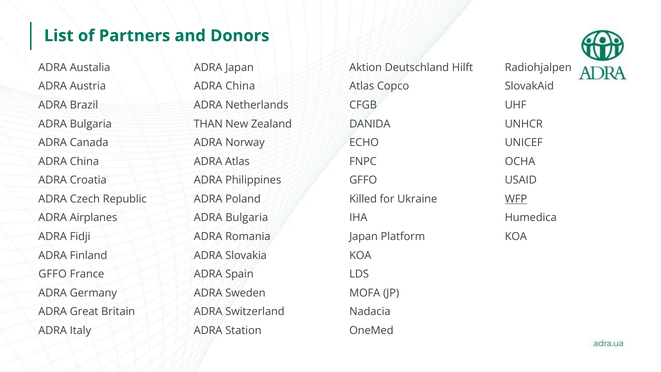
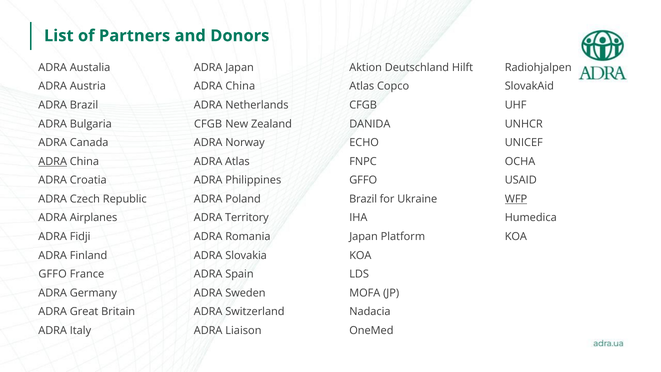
THAN at (208, 124): THAN -> CFGB
ADRA at (53, 161) underline: none -> present
Killed at (363, 199): Killed -> Brazil
Bulgaria at (247, 218): Bulgaria -> Territory
Station: Station -> Liaison
